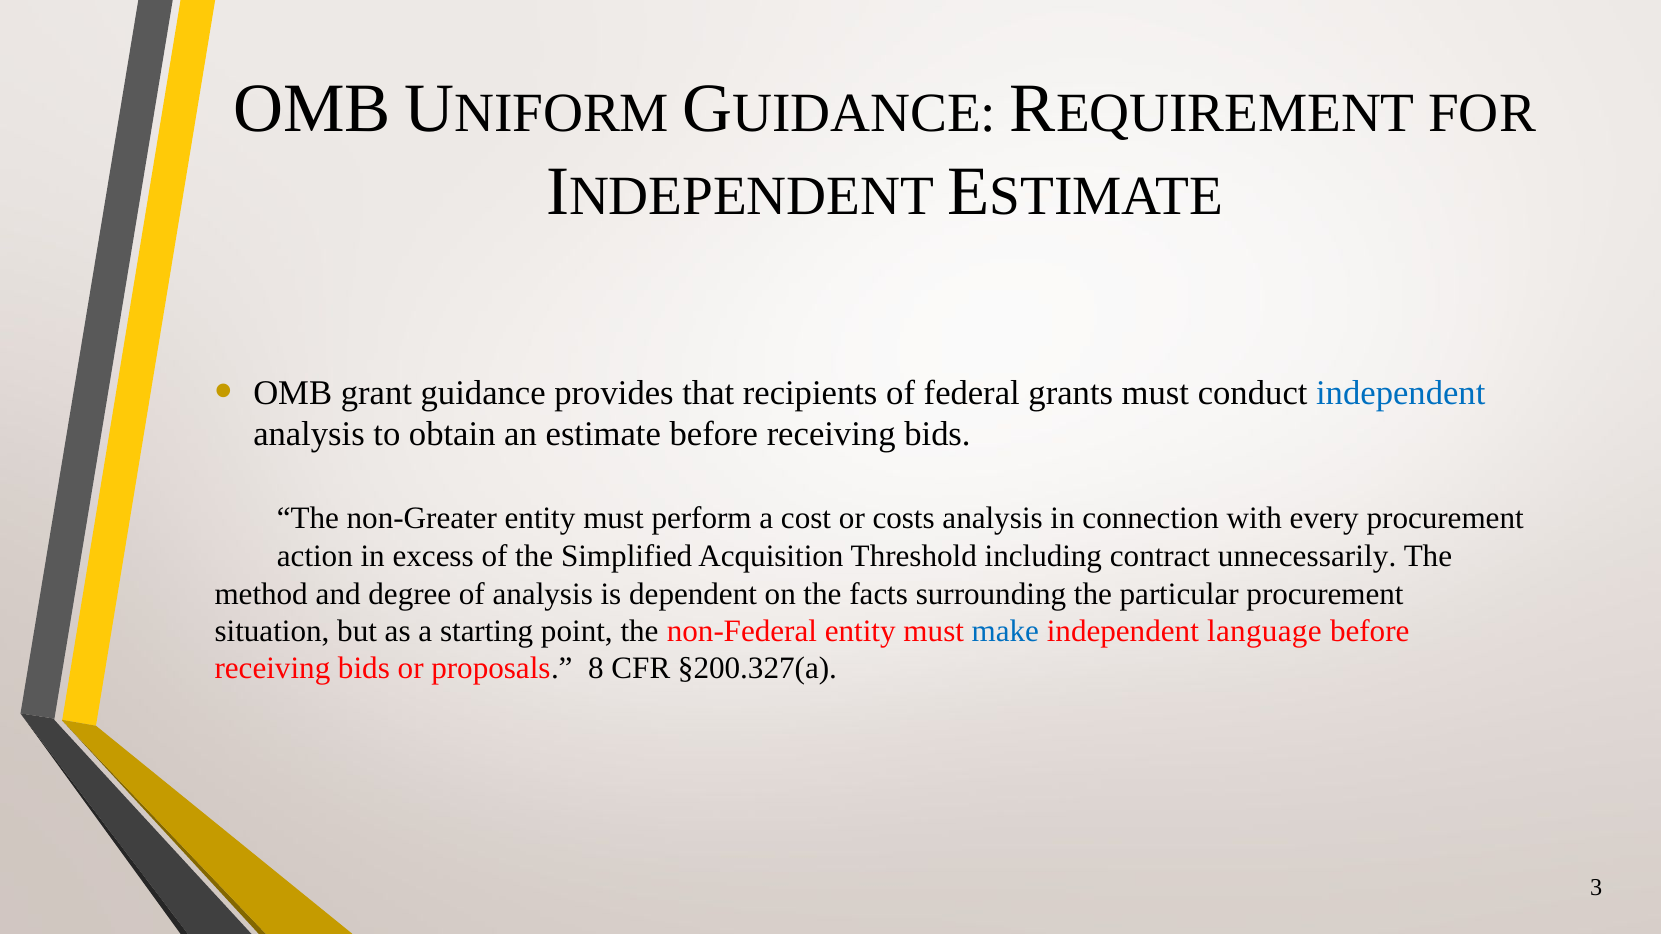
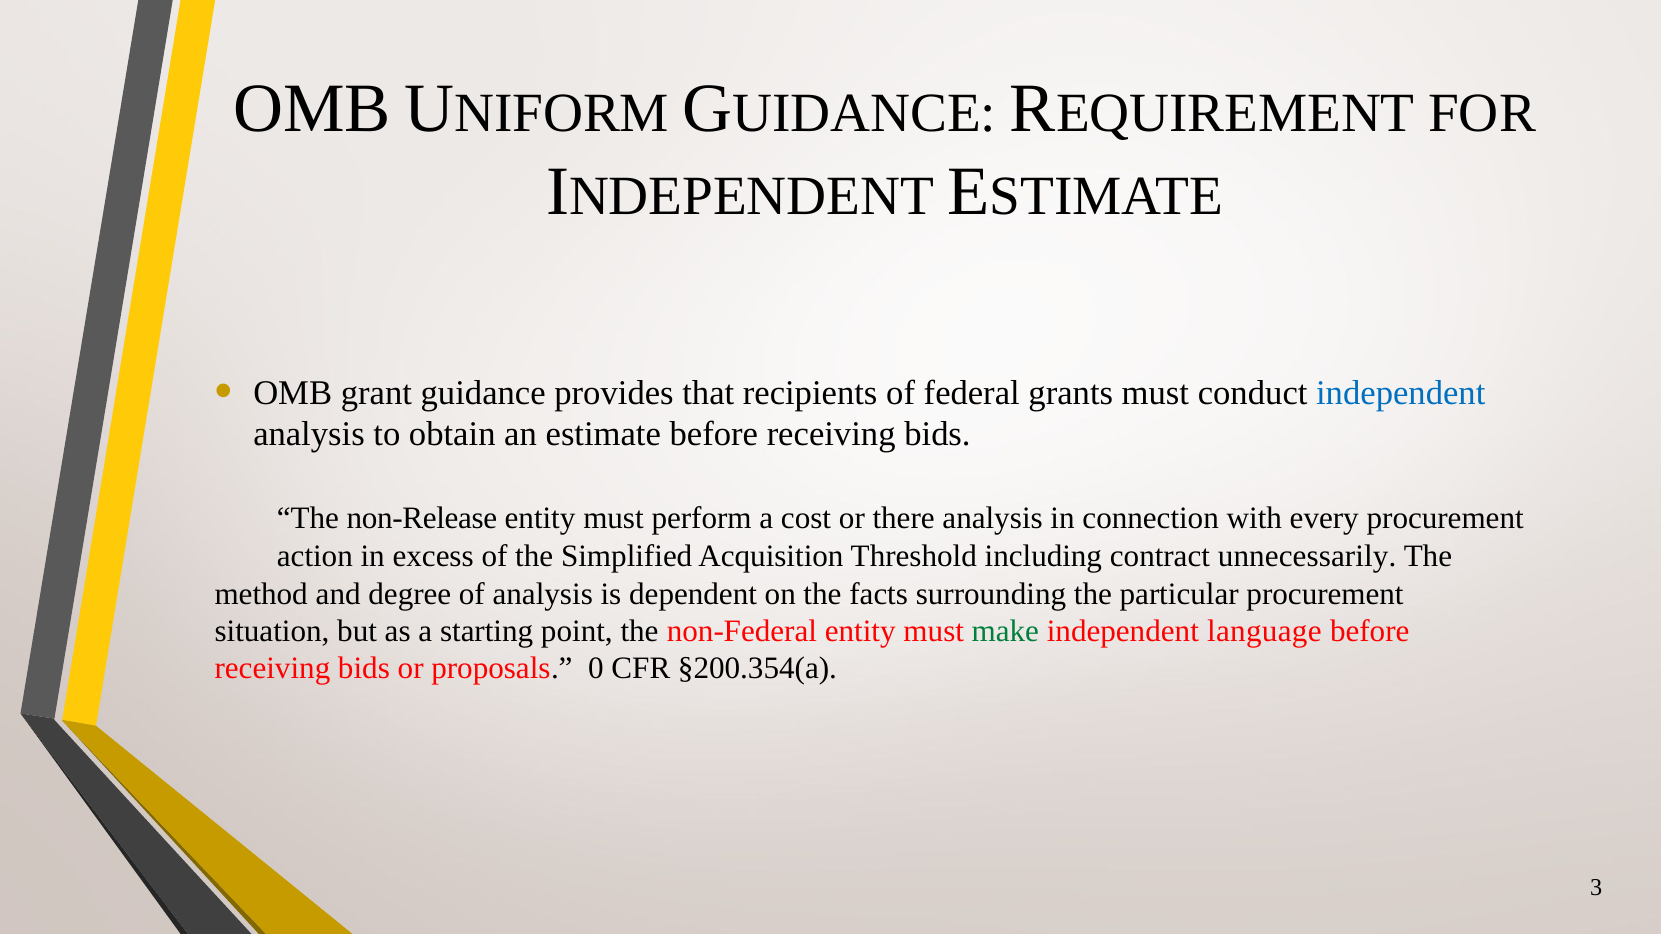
non-Greater: non-Greater -> non-Release
costs: costs -> there
make colour: blue -> green
8: 8 -> 0
§200.327(a: §200.327(a -> §200.354(a
